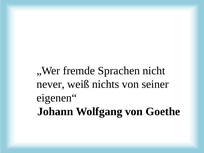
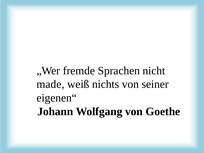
never: never -> made
